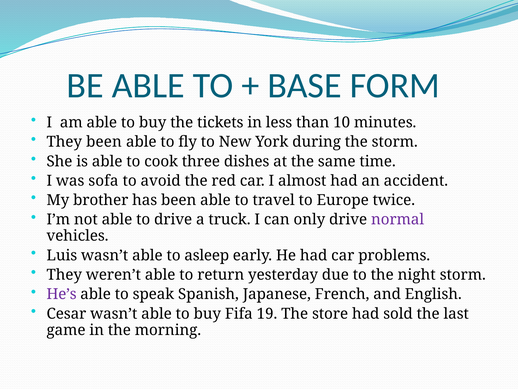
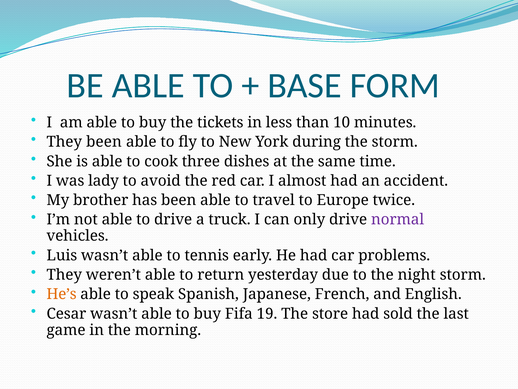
sofa: sofa -> lady
asleep: asleep -> tennis
He’s colour: purple -> orange
